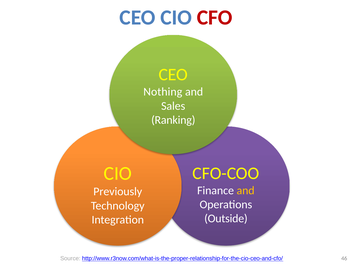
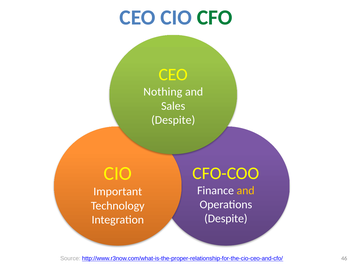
CFO colour: red -> green
Ranking at (173, 120): Ranking -> Despite
Previously: Previously -> Important
Outside at (226, 219): Outside -> Despite
